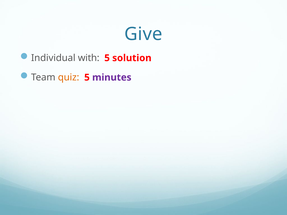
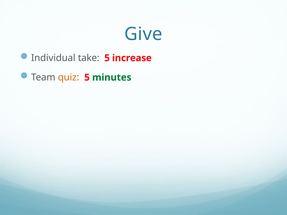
with: with -> take
solution: solution -> increase
minutes colour: purple -> green
